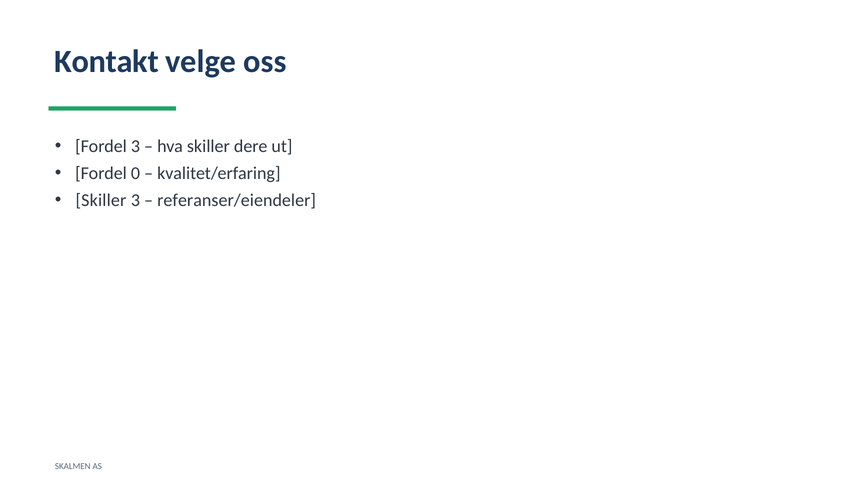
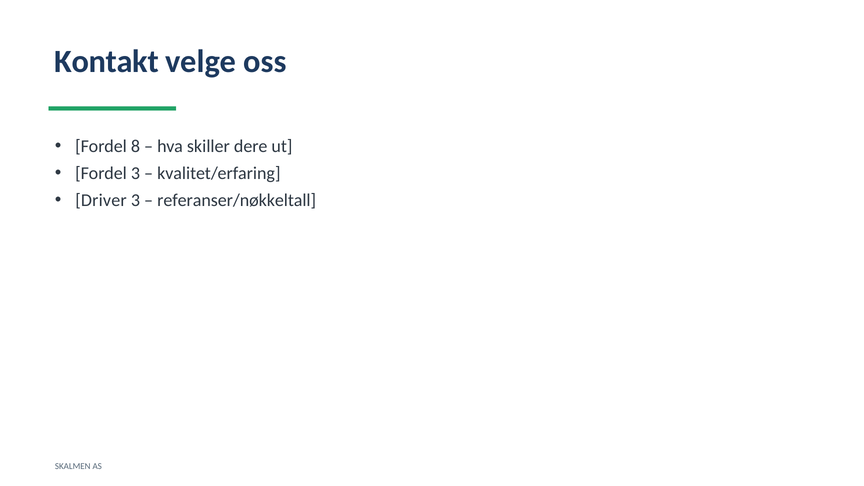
Fordel 3: 3 -> 8
Fordel 0: 0 -> 3
Skiller at (101, 200): Skiller -> Driver
referanser/eiendeler: referanser/eiendeler -> referanser/nøkkeltall
